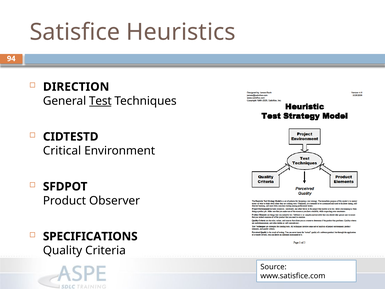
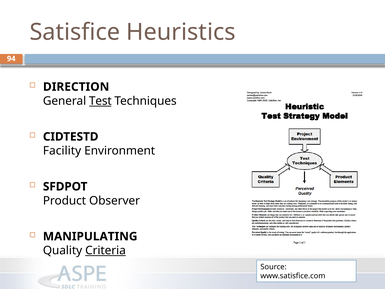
Critical: Critical -> Facility
SPECIFICATIONS: SPECIFICATIONS -> MANIPULATING
Criteria underline: none -> present
